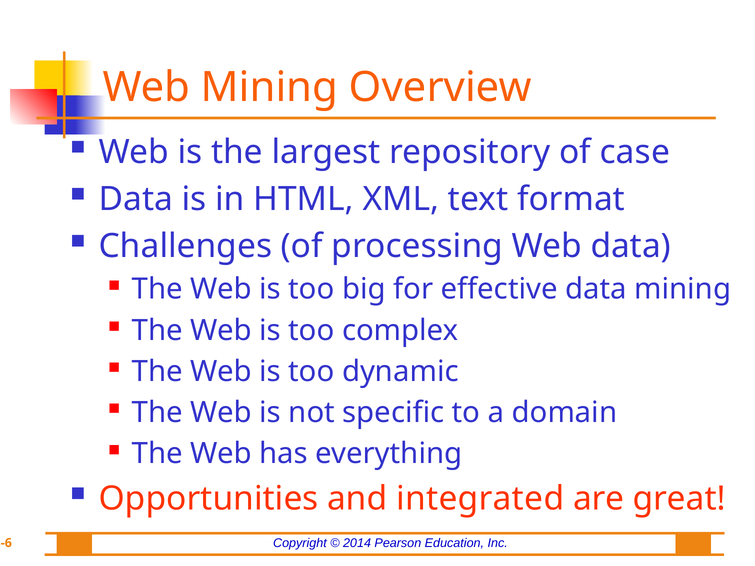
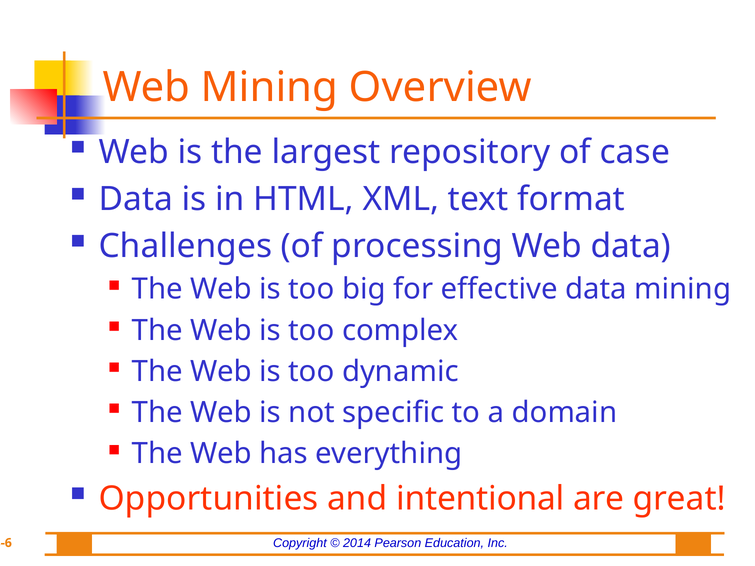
integrated: integrated -> intentional
